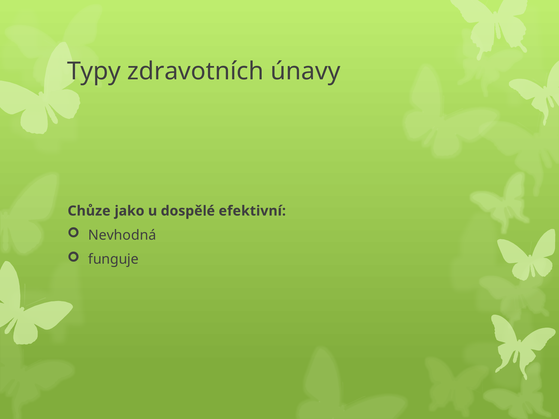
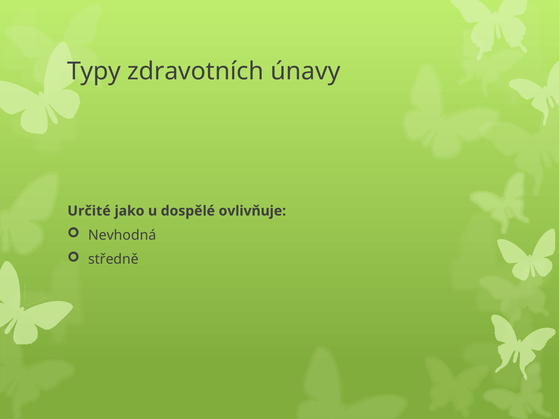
Chůze: Chůze -> Určité
efektivní: efektivní -> ovlivňuje
funguje: funguje -> středně
